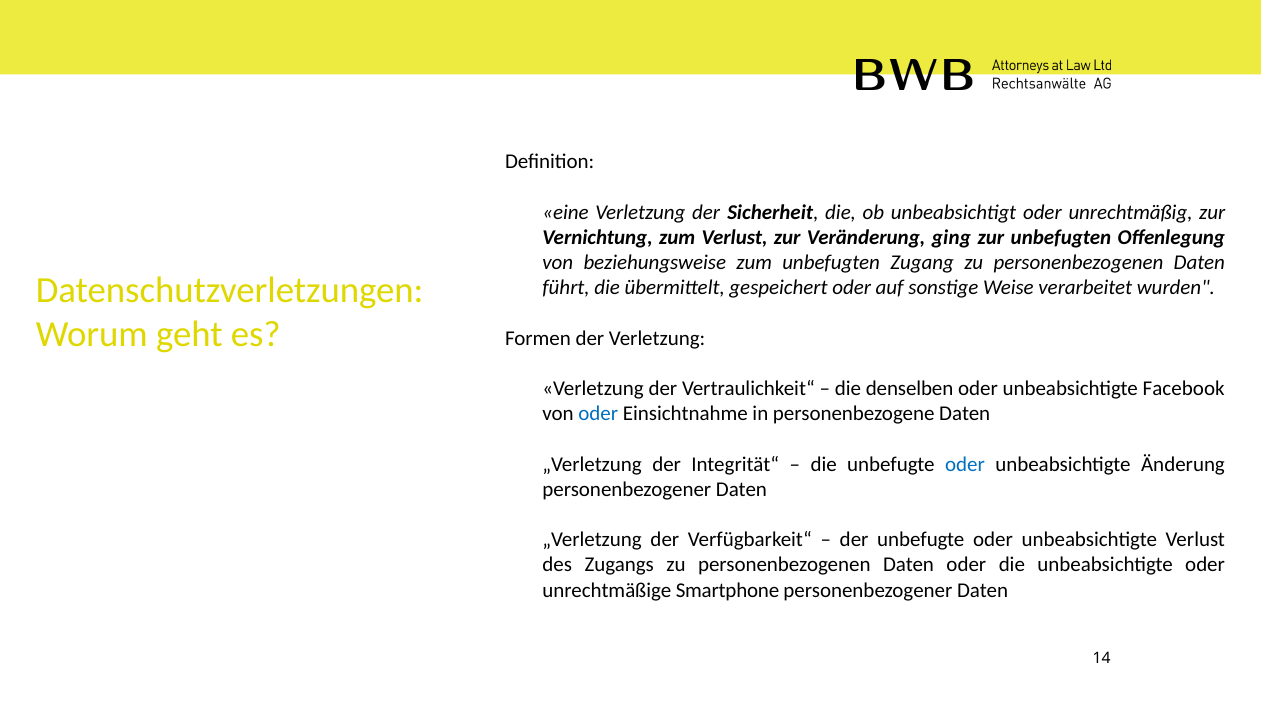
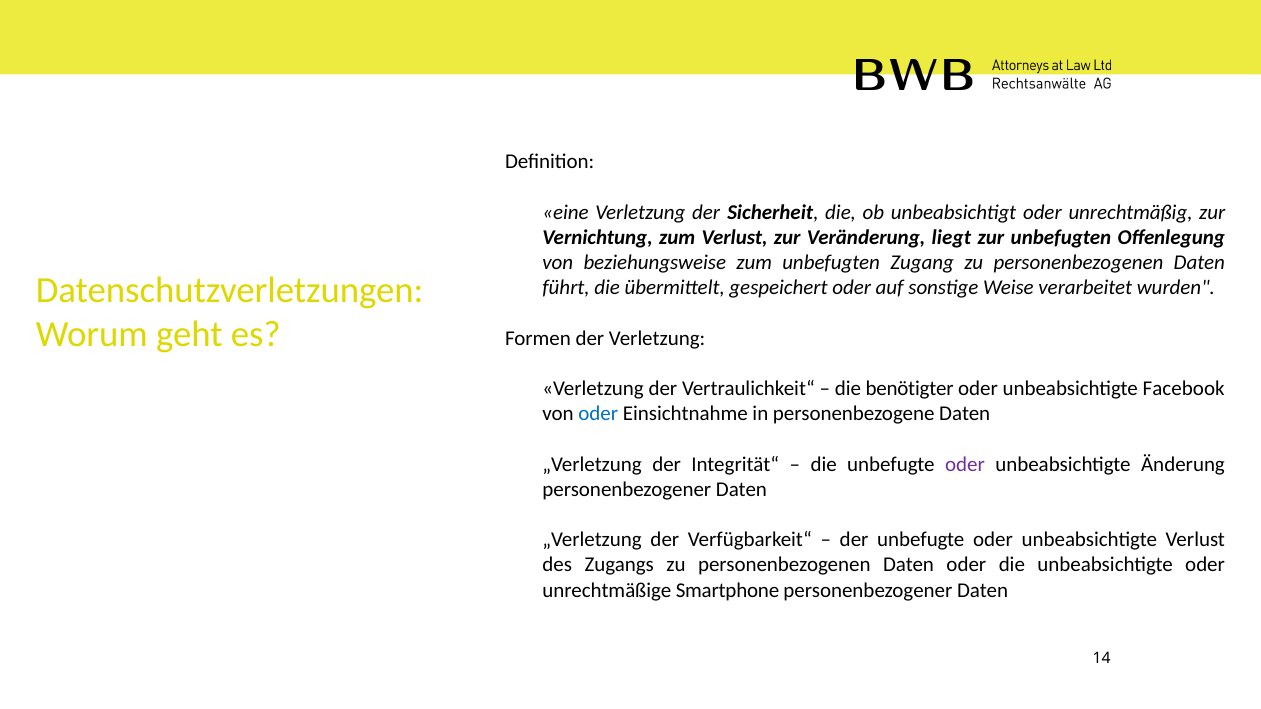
ging: ging -> liegt
denselben: denselben -> benötigter
oder at (965, 464) colour: blue -> purple
